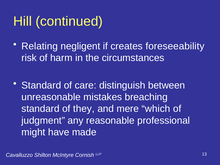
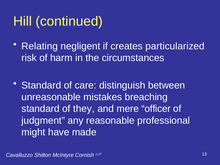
foreseeability: foreseeability -> particularized
which: which -> officer
